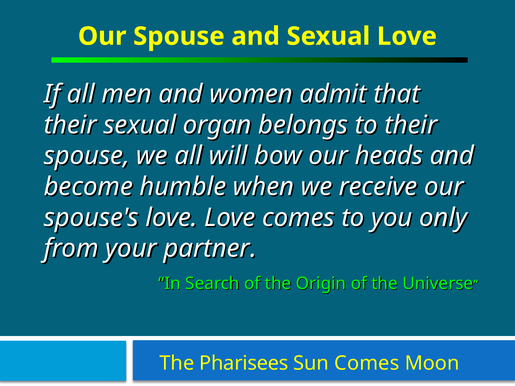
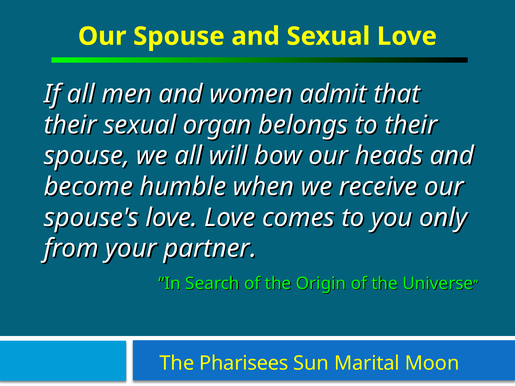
Sun Comes: Comes -> Marital
